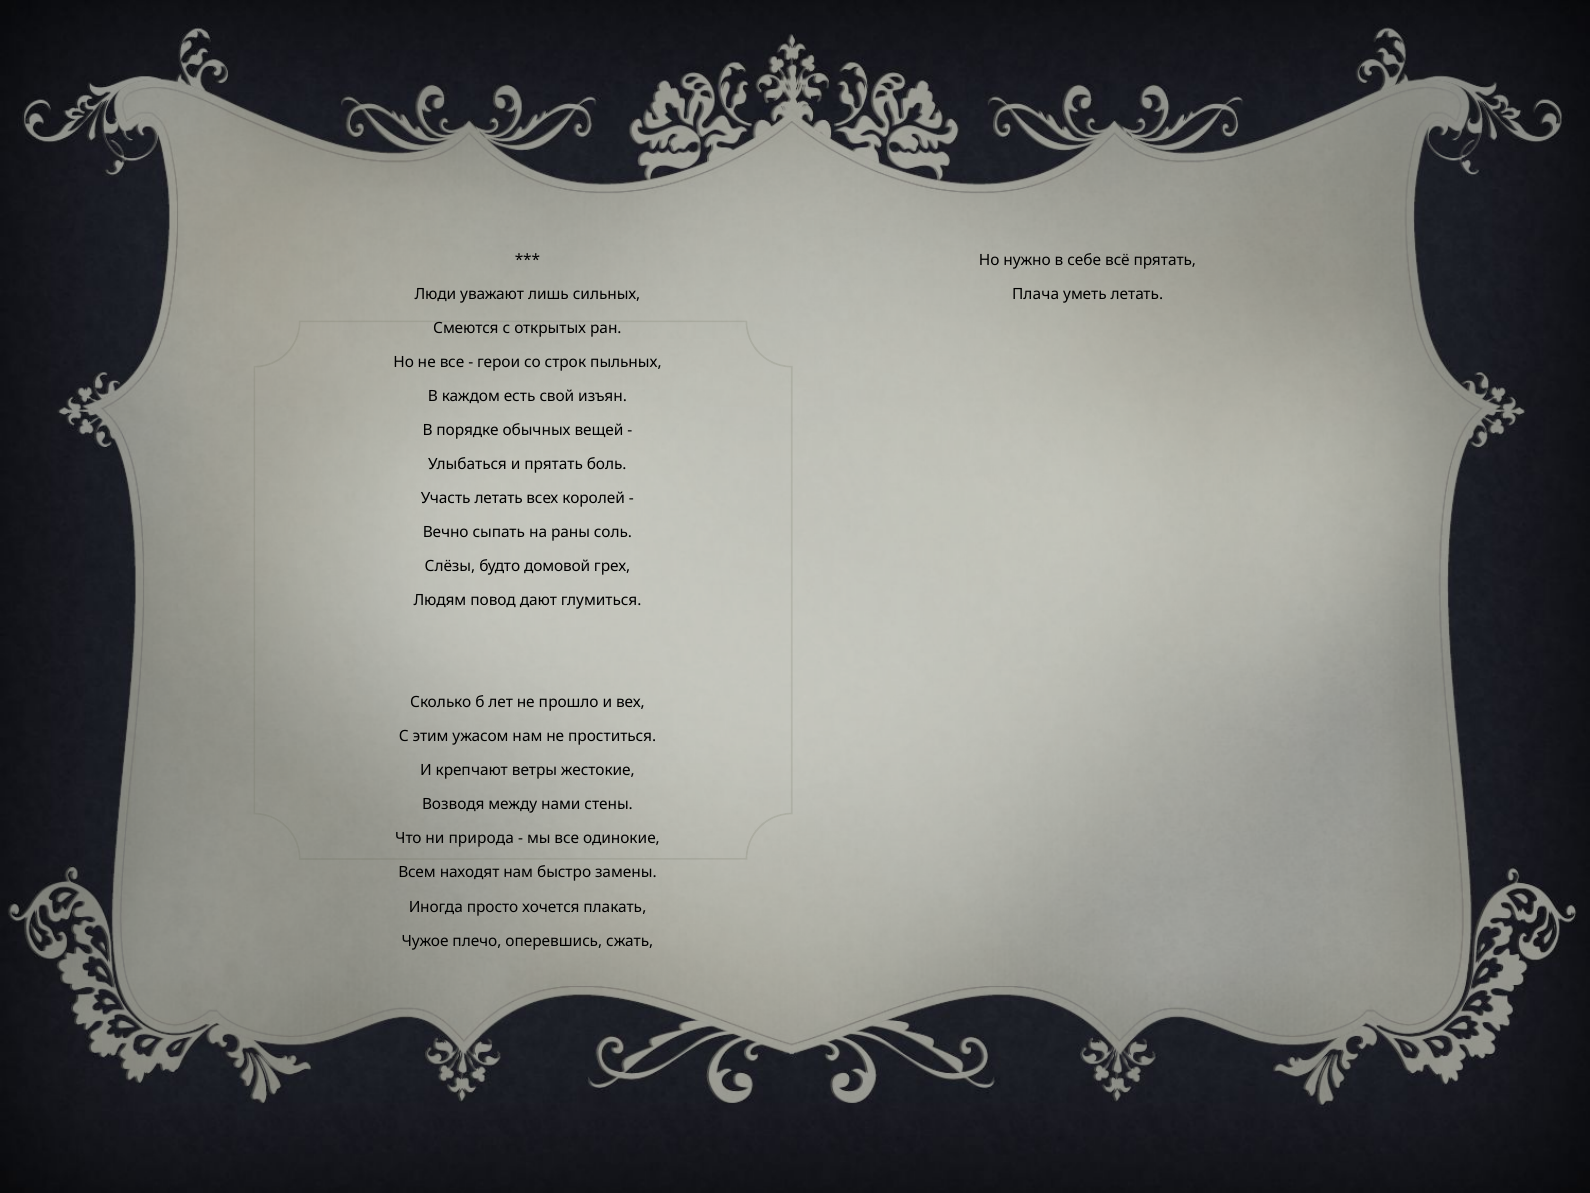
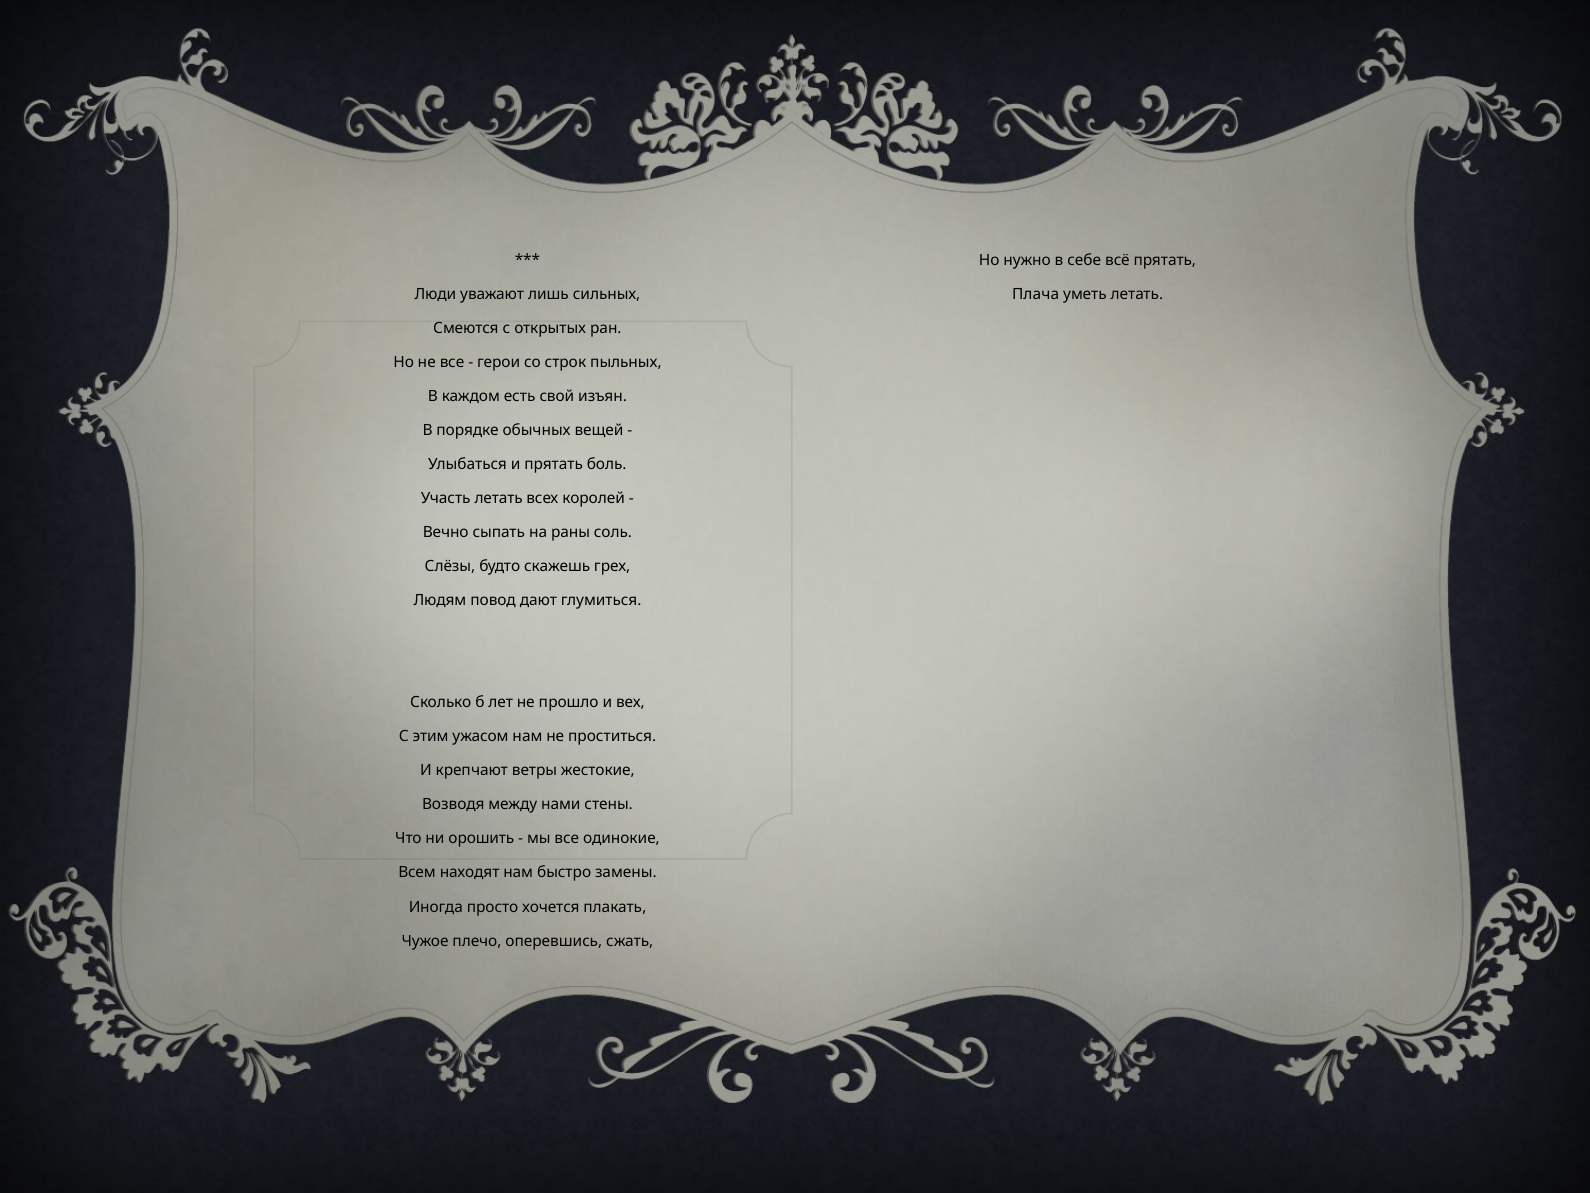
домовой: домовой -> скажешь
природа: природа -> орошить
